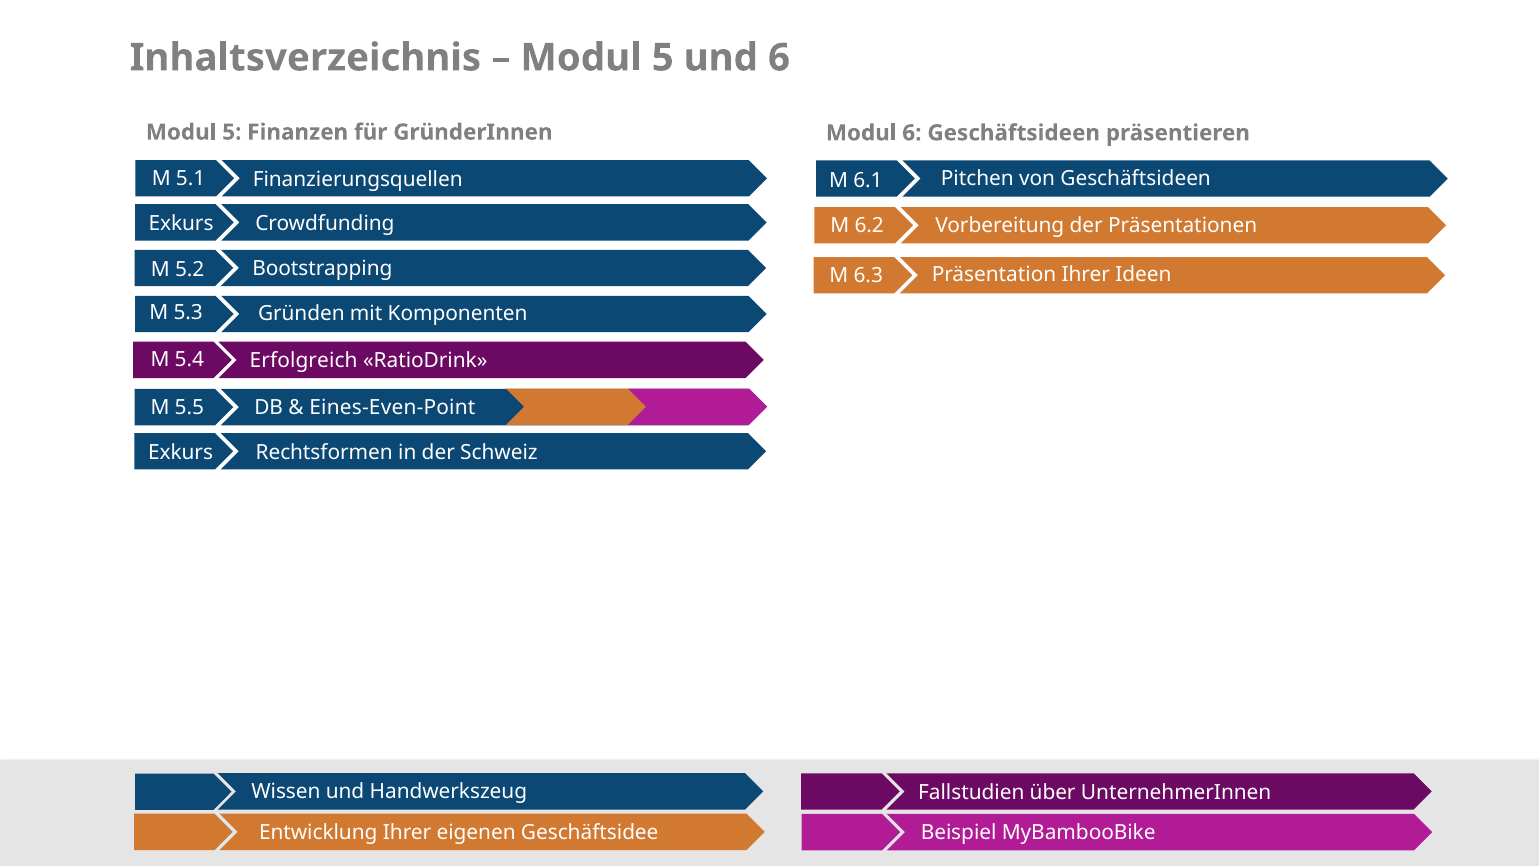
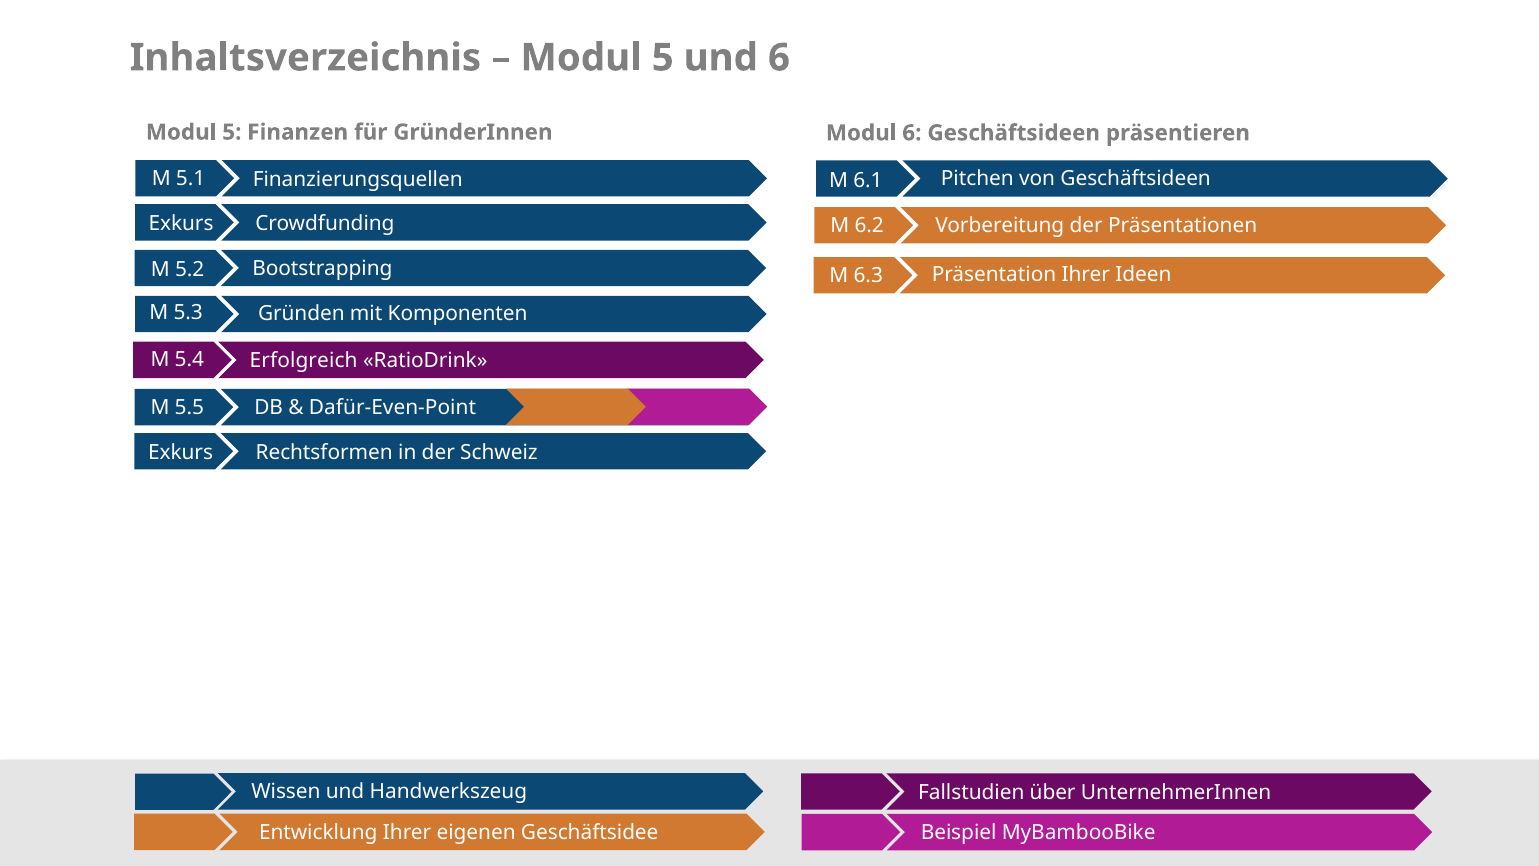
Eines-Even-Point: Eines-Even-Point -> Dafür-Even-Point
